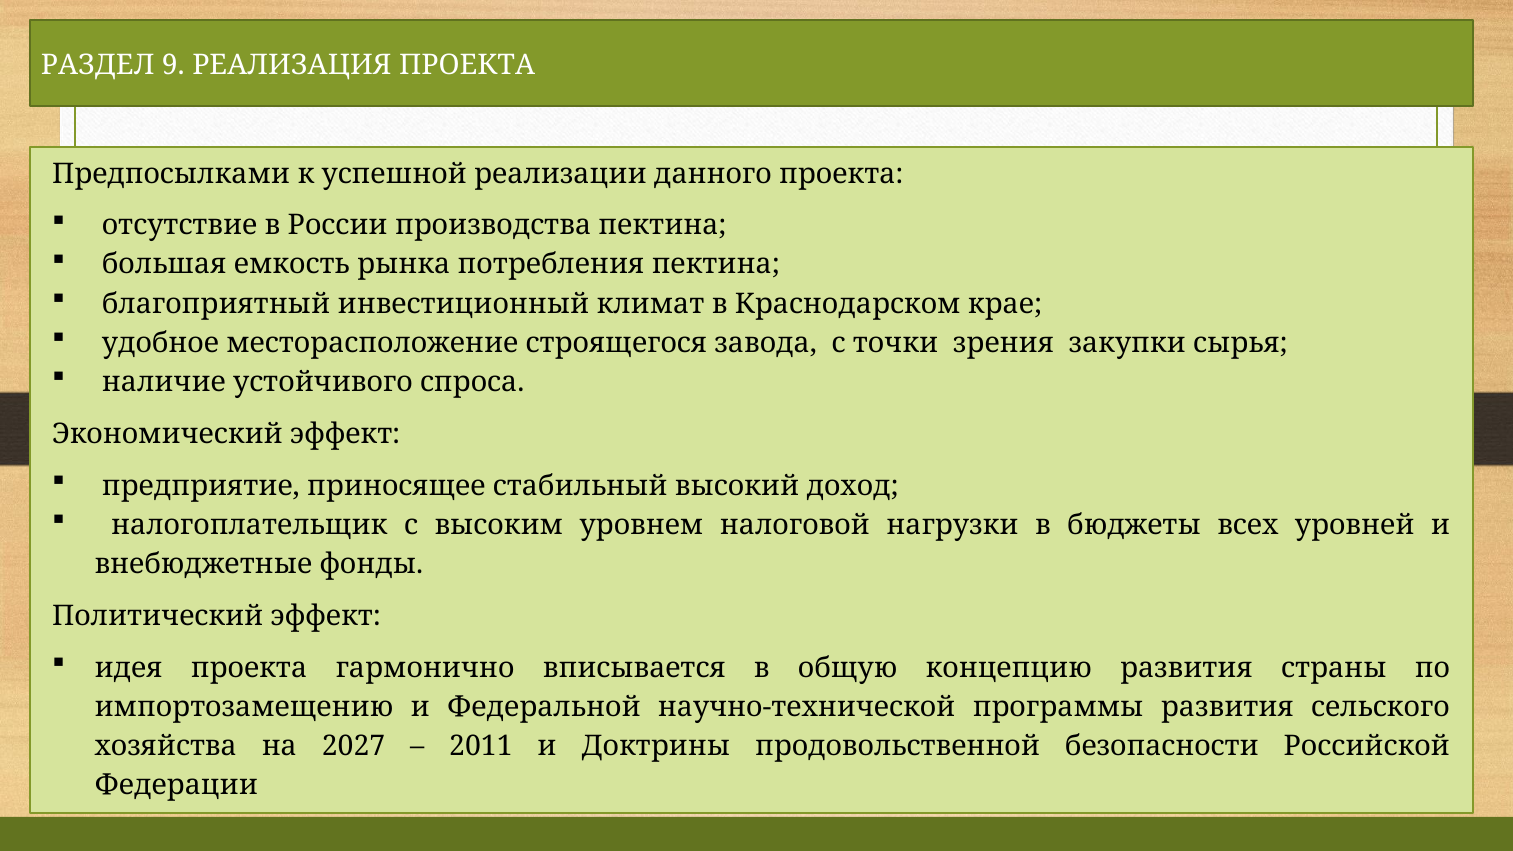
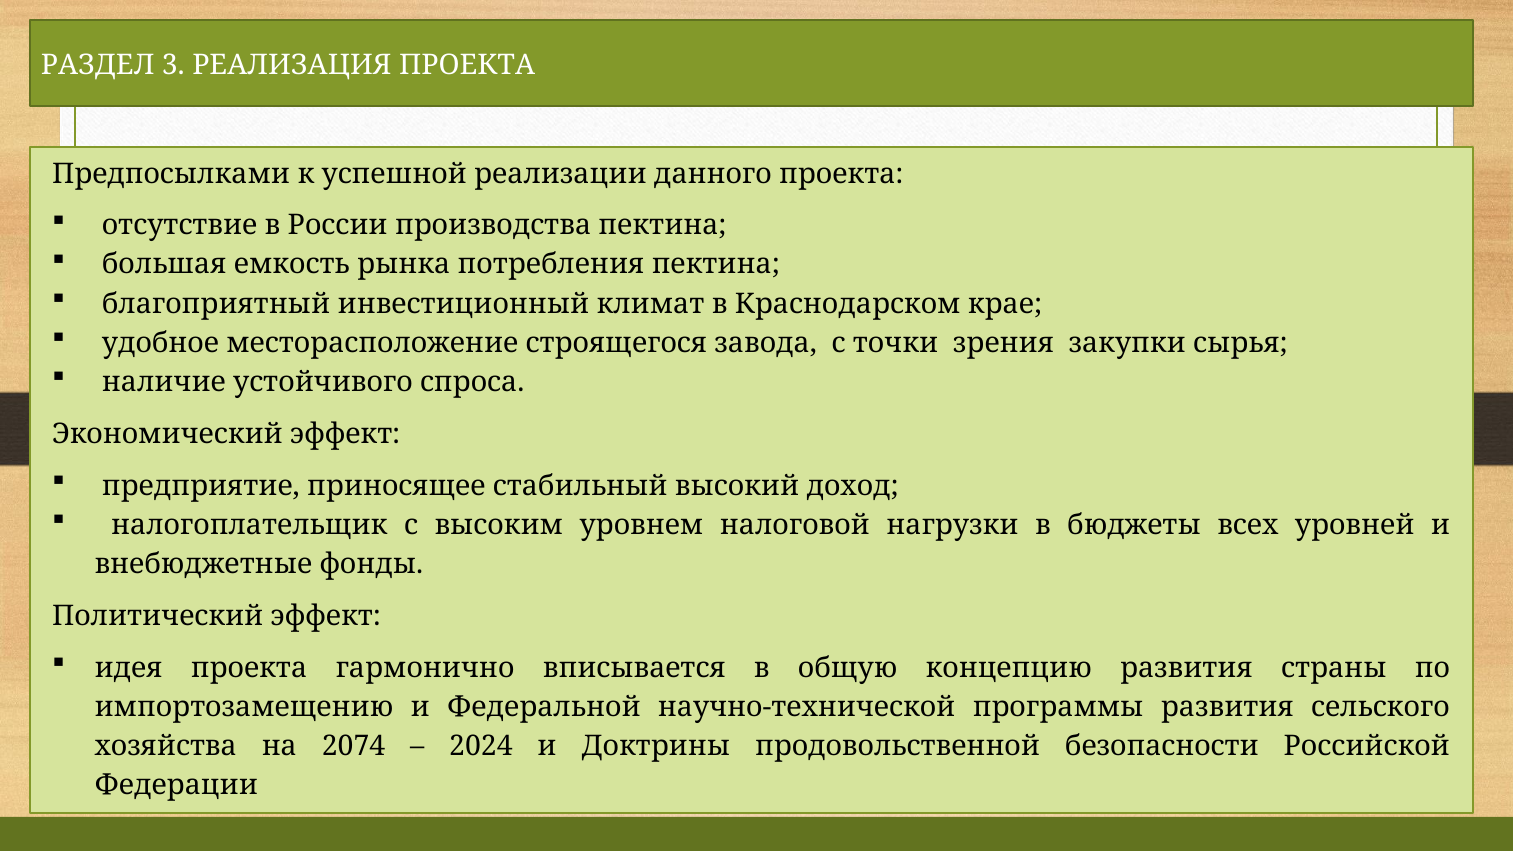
9: 9 -> 3
2027: 2027 -> 2074
2011: 2011 -> 2024
